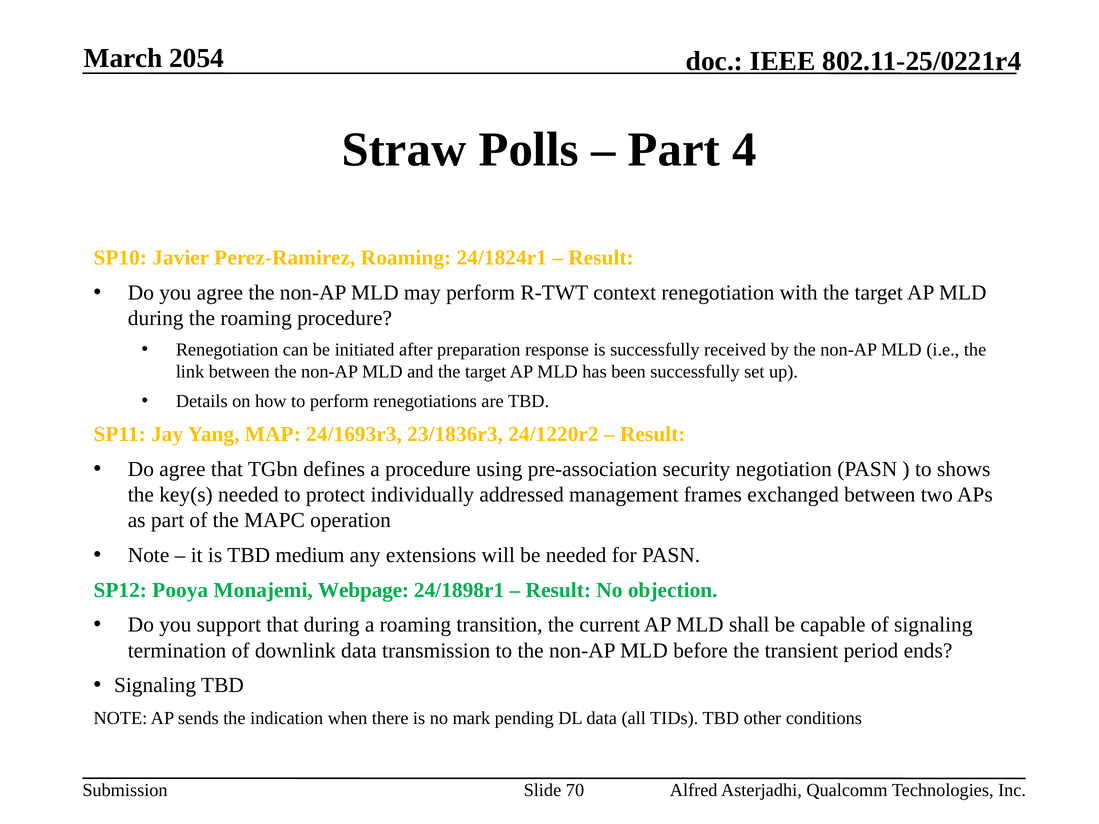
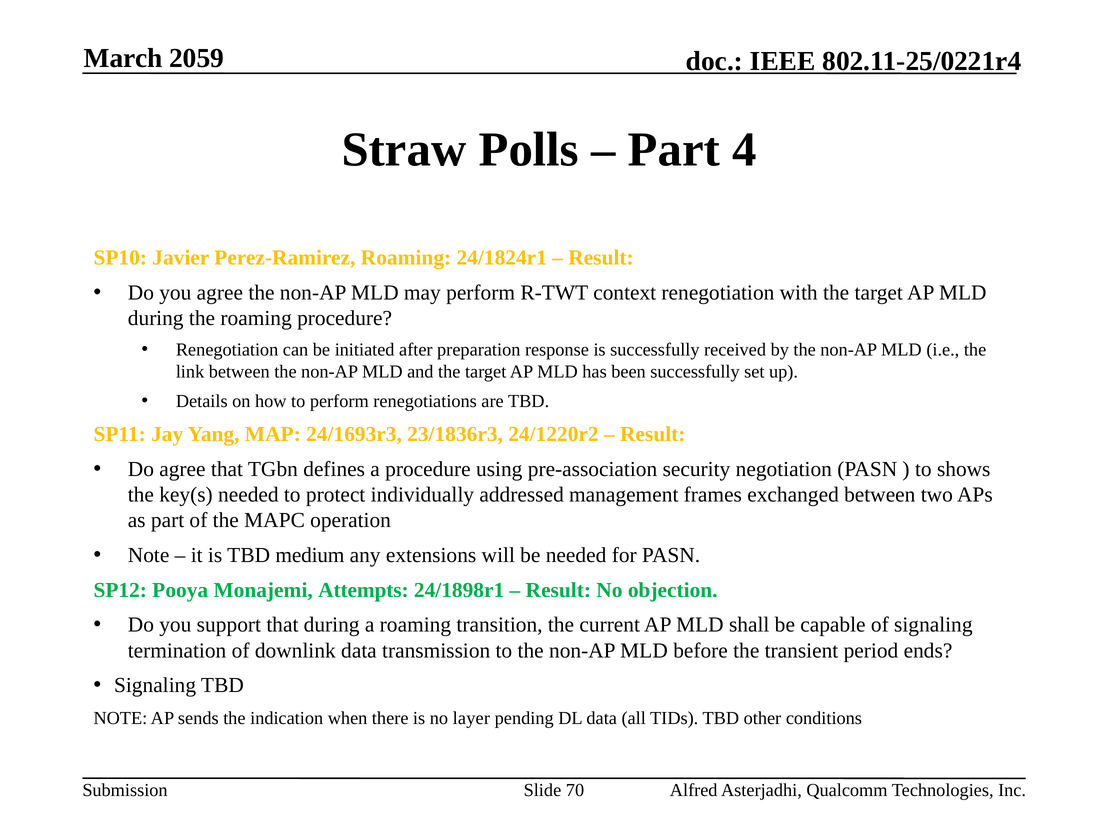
2054: 2054 -> 2059
Webpage: Webpage -> Attempts
mark: mark -> layer
